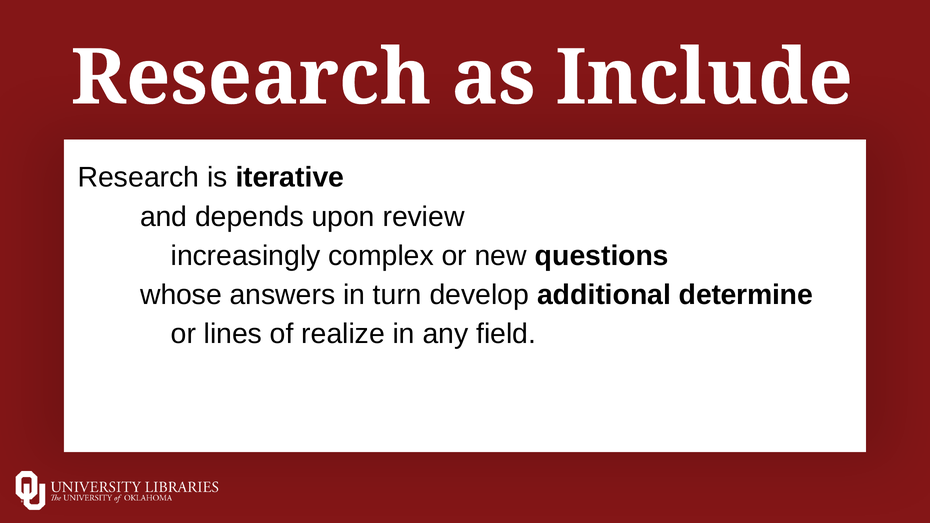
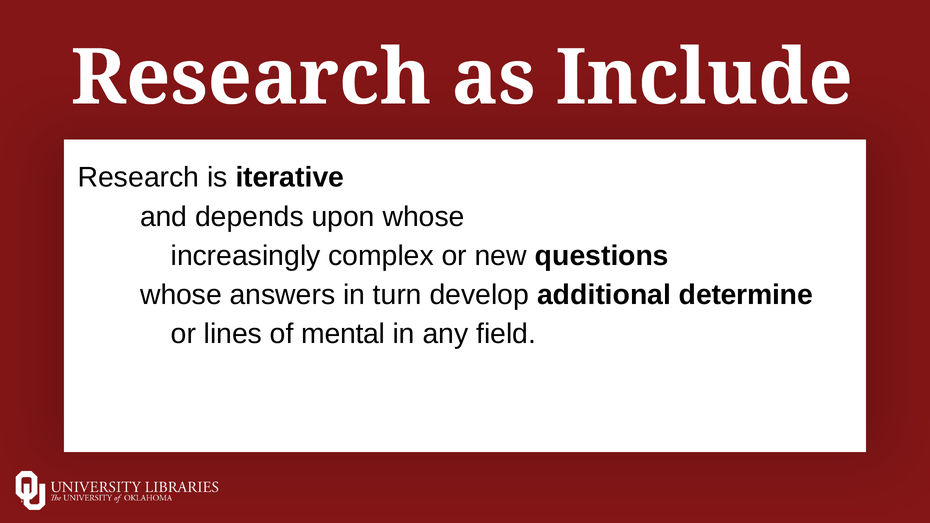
upon review: review -> whose
realize: realize -> mental
